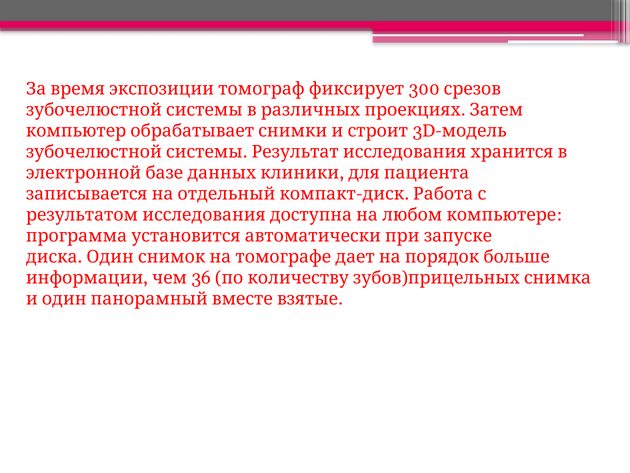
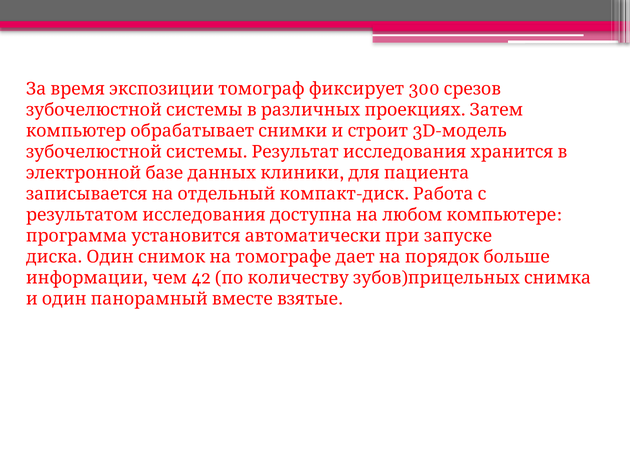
36: 36 -> 42
